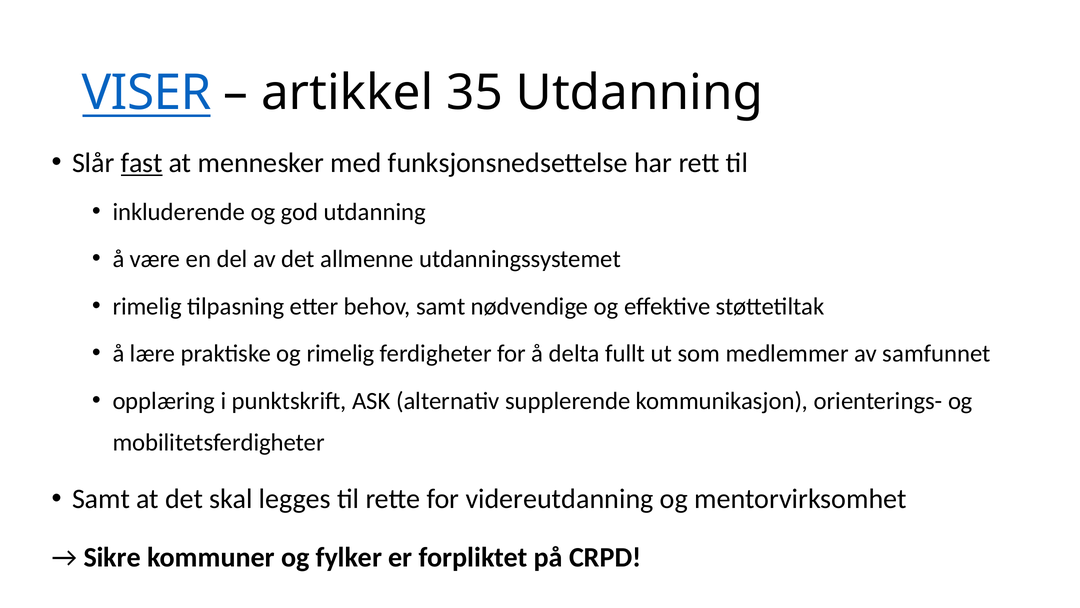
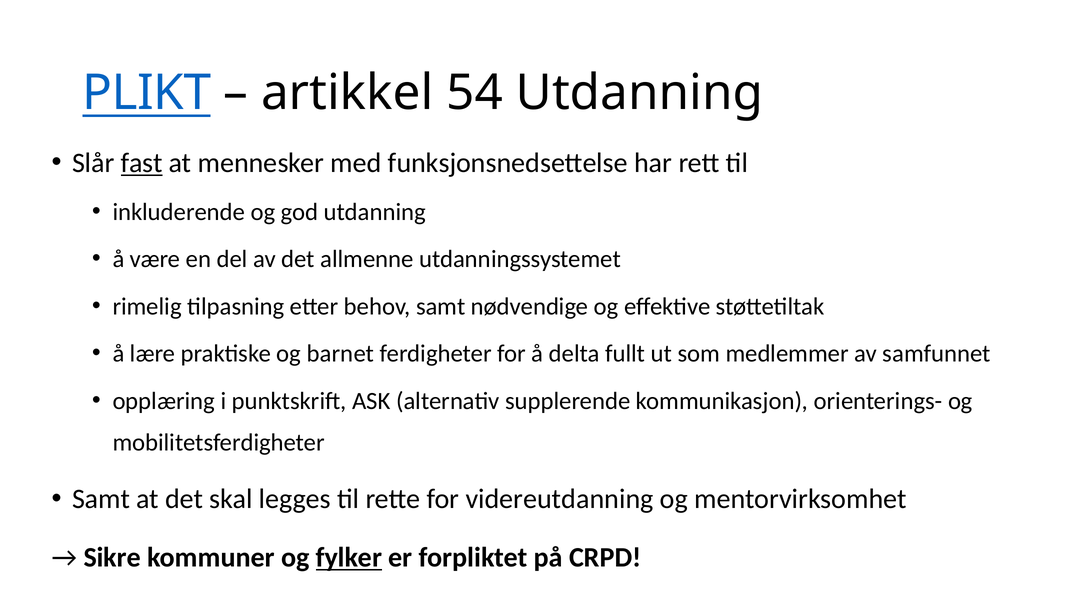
VISER: VISER -> PLIKT
35: 35 -> 54
og rimelig: rimelig -> barnet
fylker underline: none -> present
